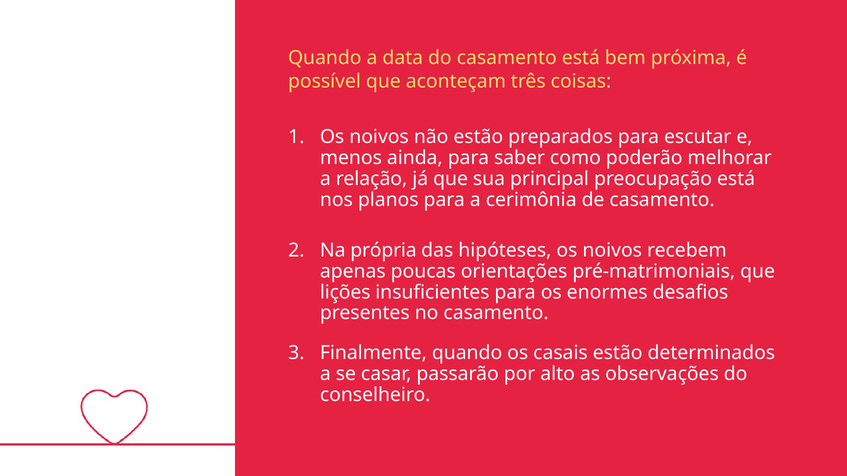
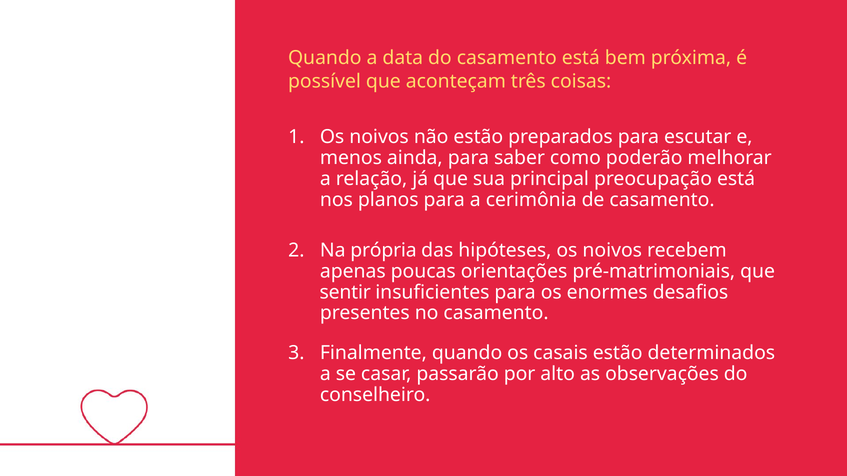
lições: lições -> sentir
